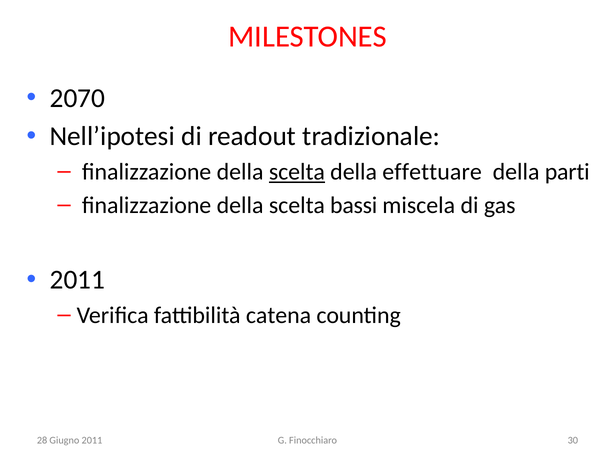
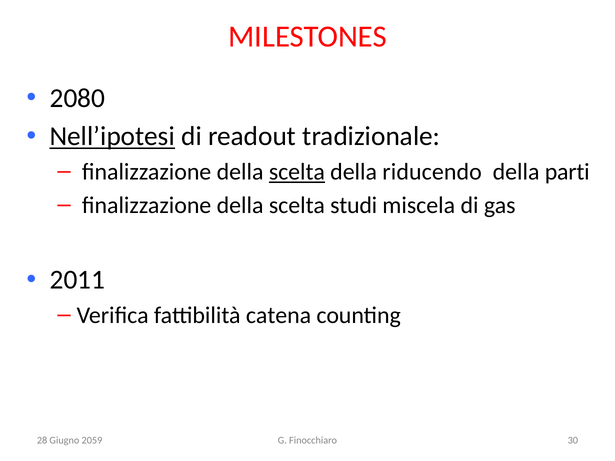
2070: 2070 -> 2080
Nell’ipotesi underline: none -> present
effettuare: effettuare -> riducendo
bassi: bassi -> studi
Giugno 2011: 2011 -> 2059
